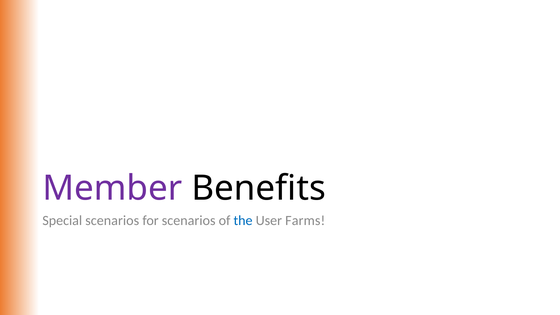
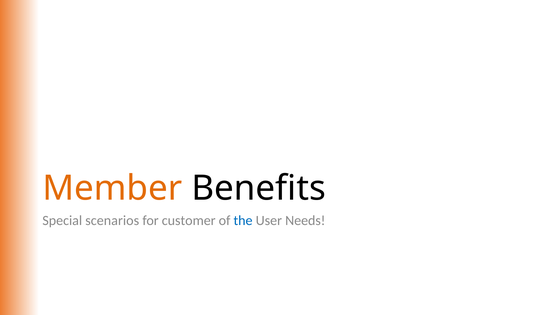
Member colour: purple -> orange
for scenarios: scenarios -> customer
Farms: Farms -> Needs
